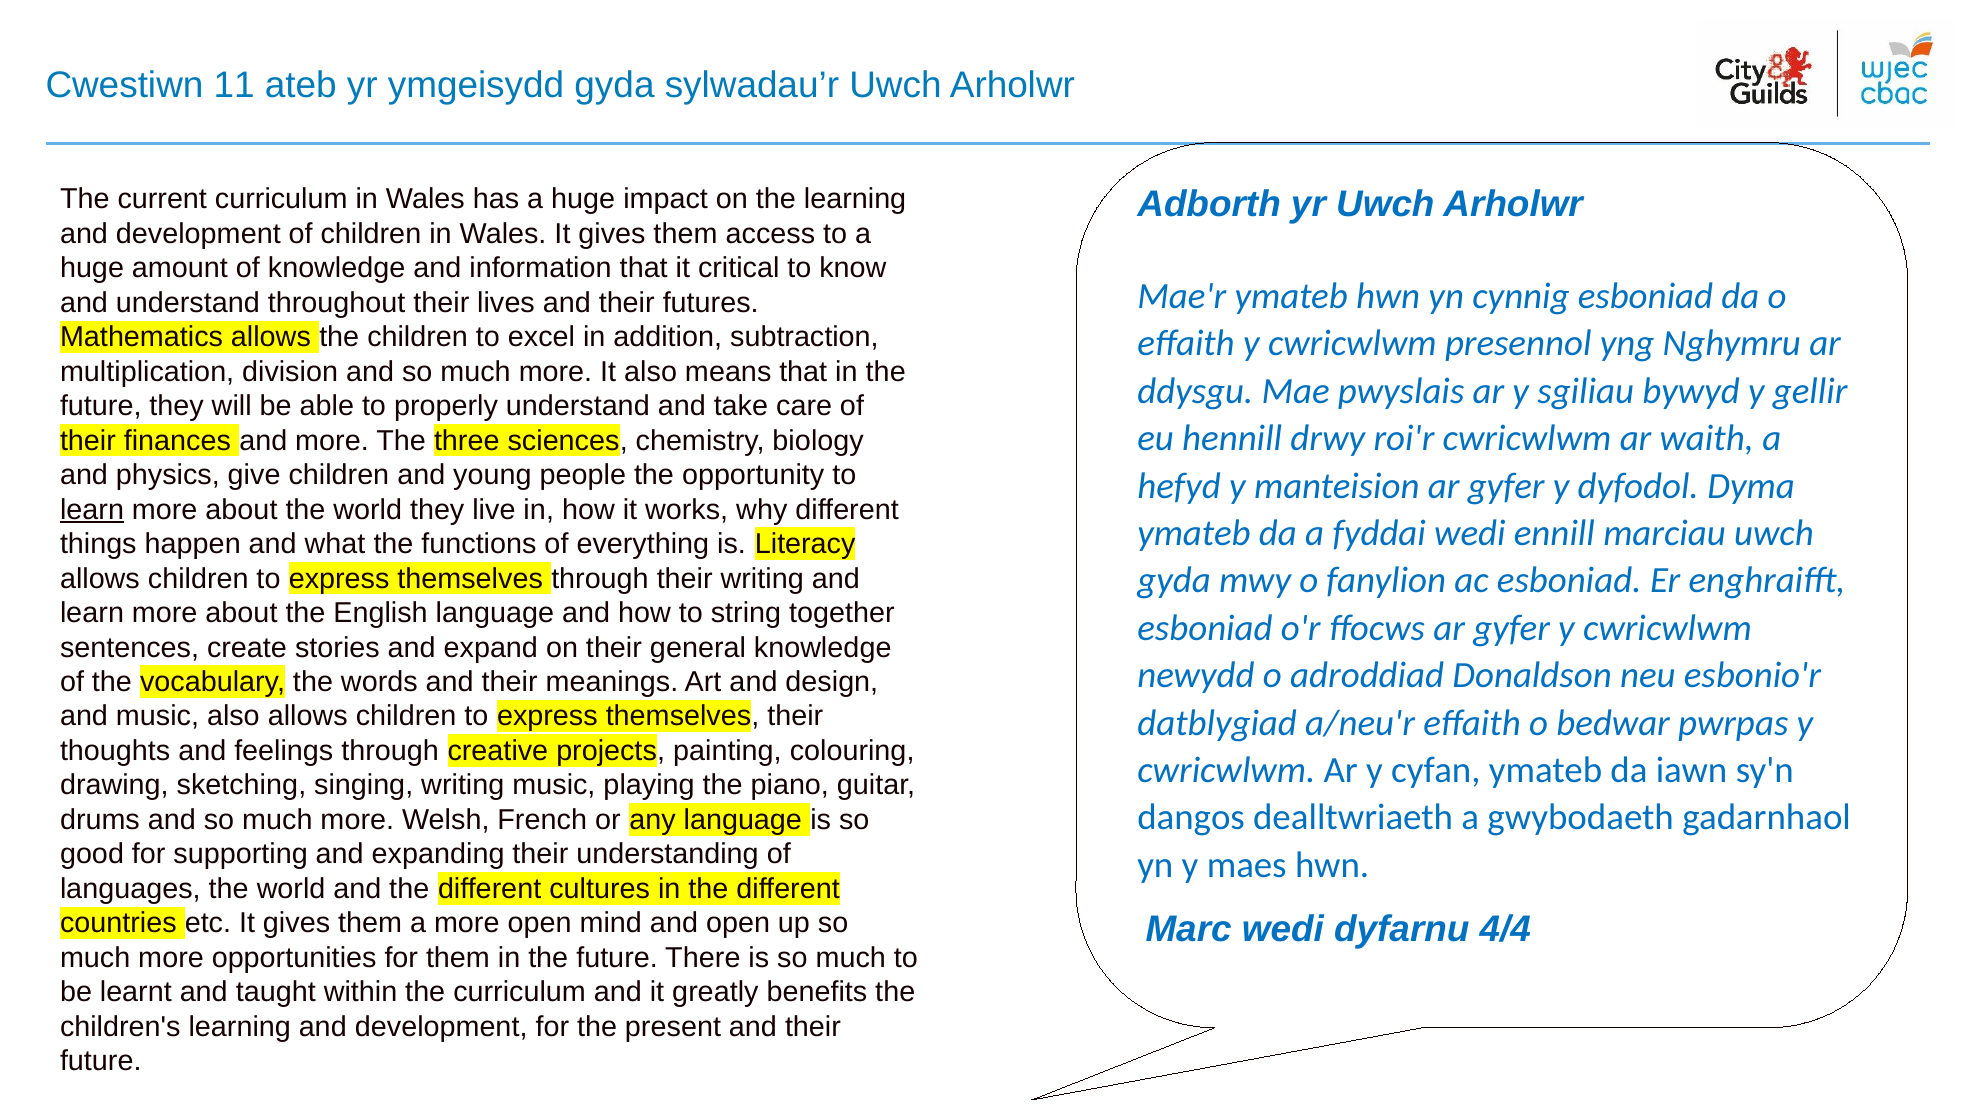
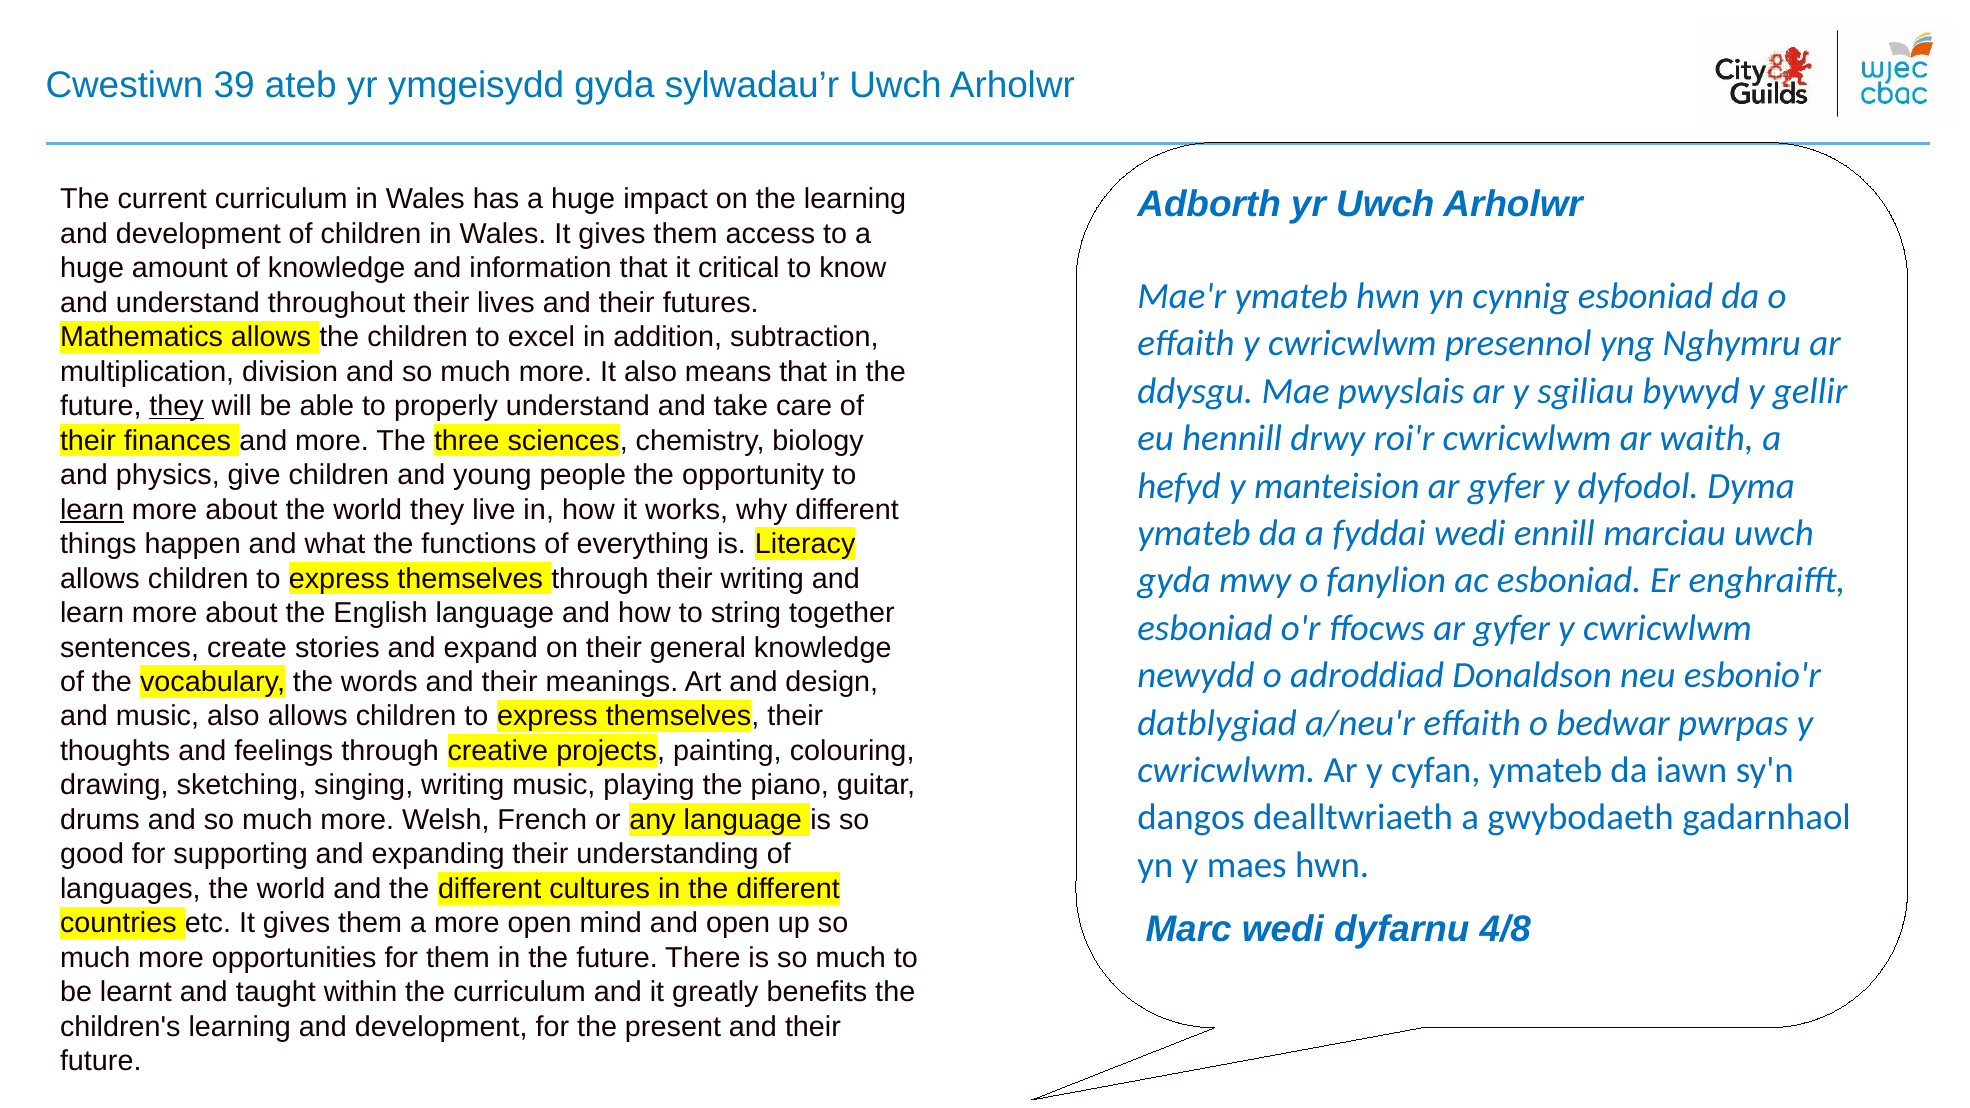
11: 11 -> 39
they at (177, 406) underline: none -> present
4/4: 4/4 -> 4/8
